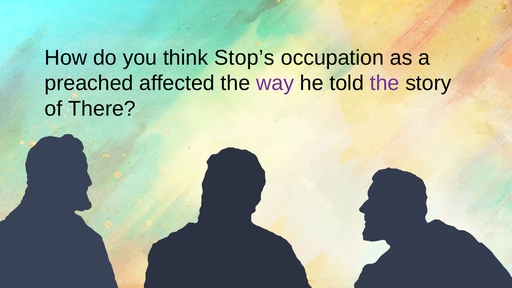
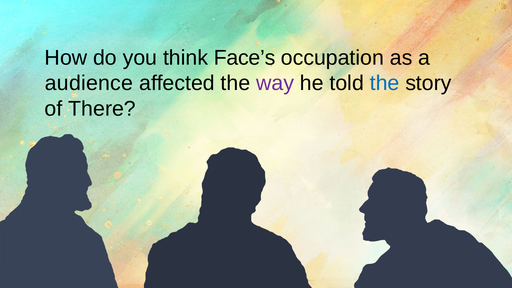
Stop’s: Stop’s -> Face’s
preached: preached -> audience
the at (385, 83) colour: purple -> blue
